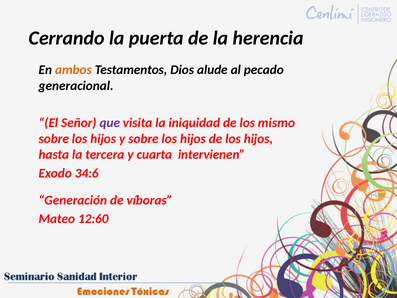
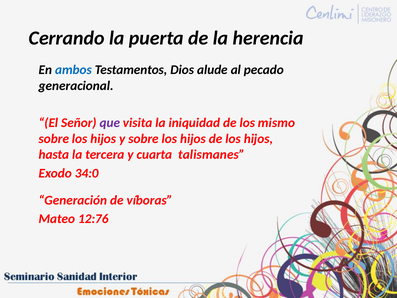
ambos colour: orange -> blue
intervienen: intervienen -> talismanes
34:6: 34:6 -> 34:0
12:60: 12:60 -> 12:76
